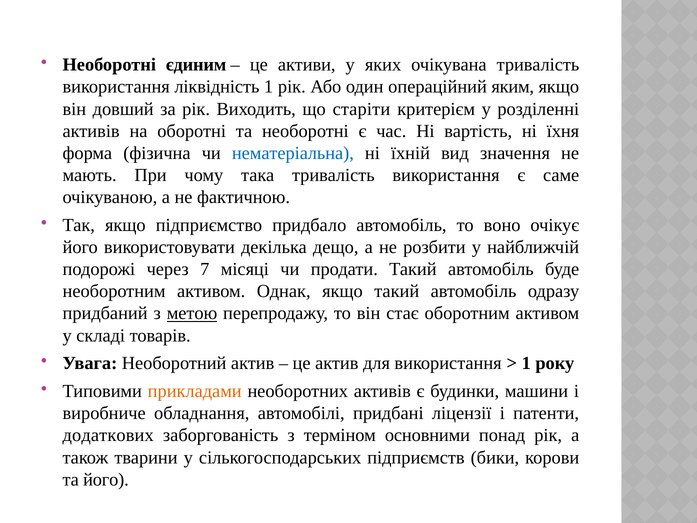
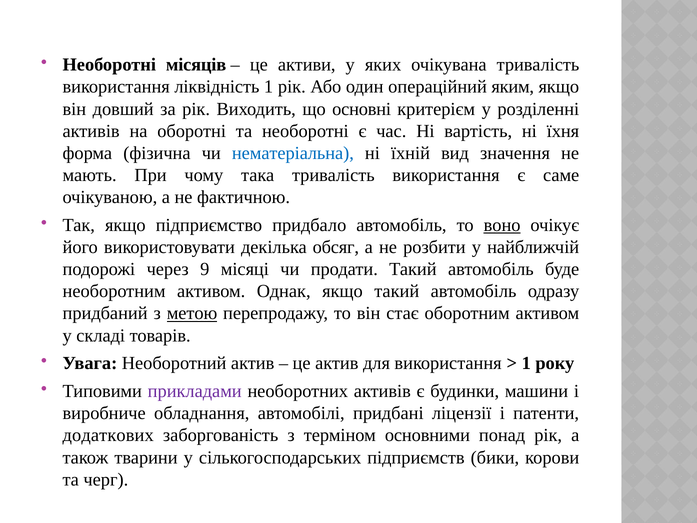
єдиним: єдиним -> місяців
старіти: старіти -> основні
воно underline: none -> present
дещо: дещо -> обсяг
7: 7 -> 9
прикладами colour: orange -> purple
та його: його -> черг
